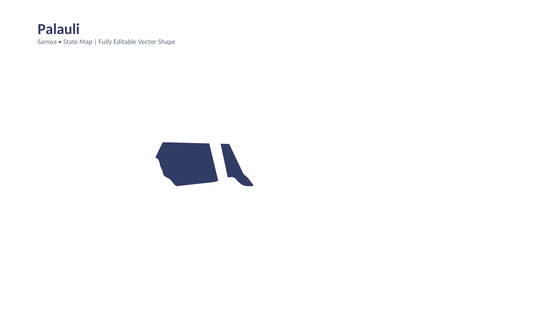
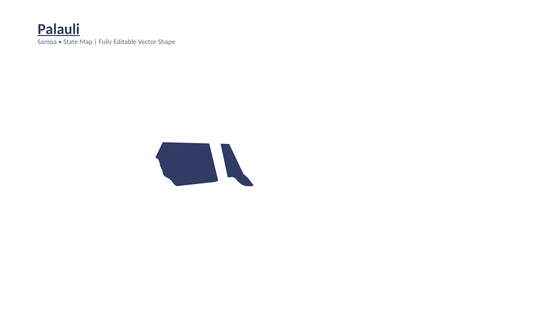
Palauli underline: none -> present
